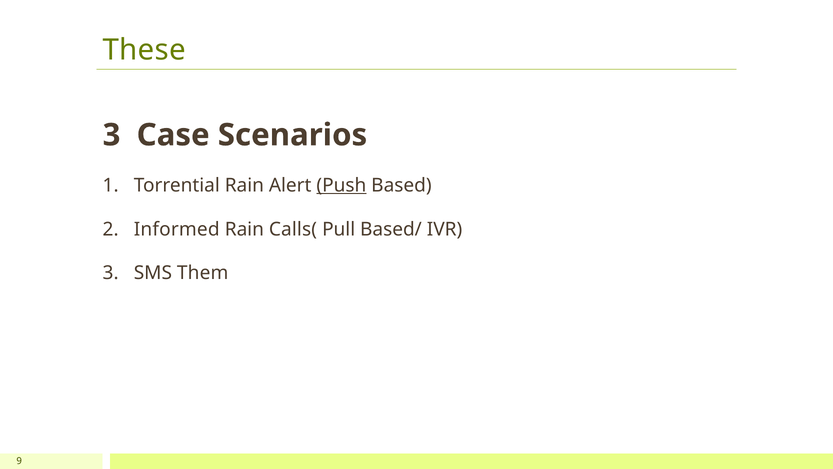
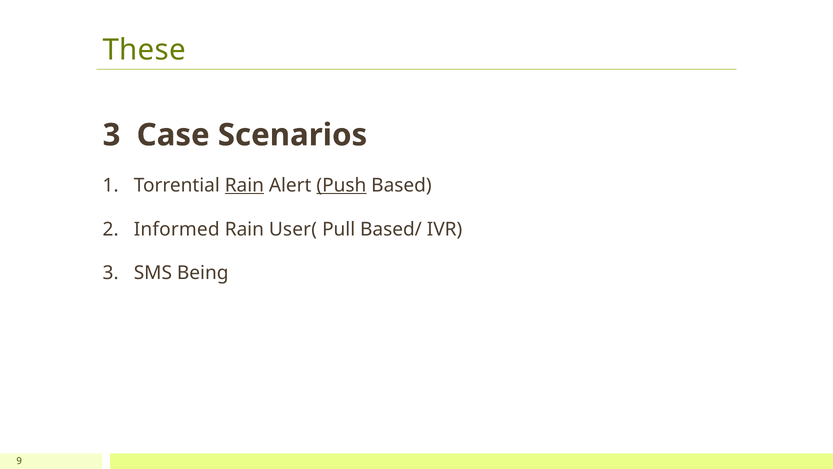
Rain at (244, 185) underline: none -> present
Calls(: Calls( -> User(
Them: Them -> Being
